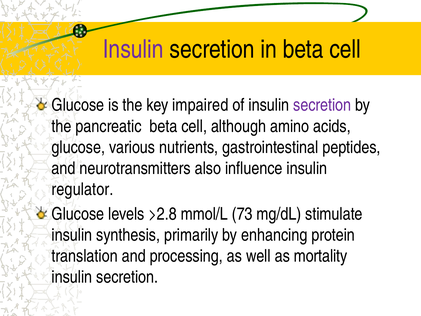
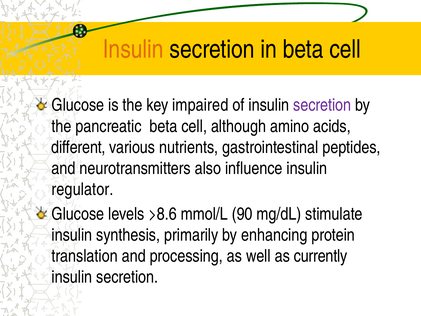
Insulin at (133, 49) colour: purple -> orange
glucose at (78, 147): glucose -> different
>2.8: >2.8 -> >8.6
73: 73 -> 90
mortality: mortality -> currently
